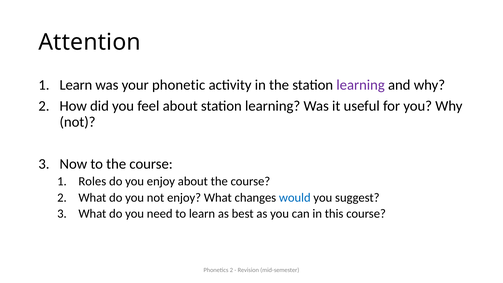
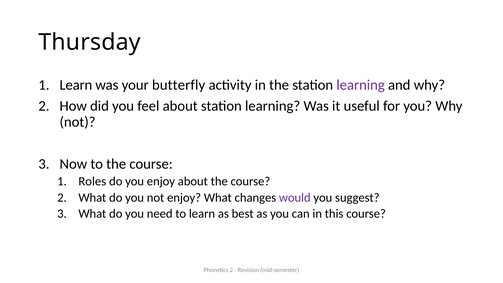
Attention: Attention -> Thursday
phonetic: phonetic -> butterfly
would colour: blue -> purple
